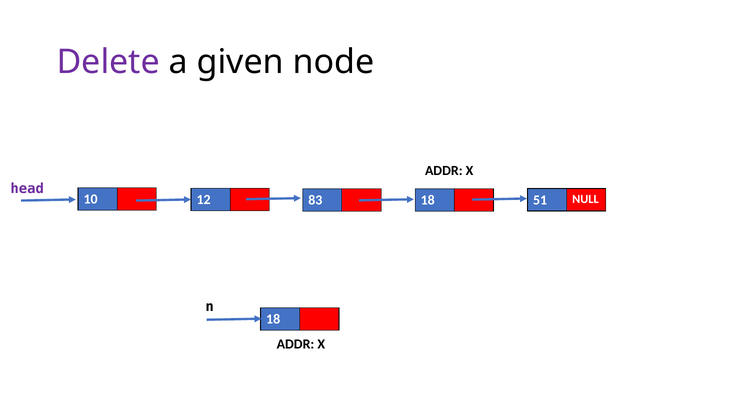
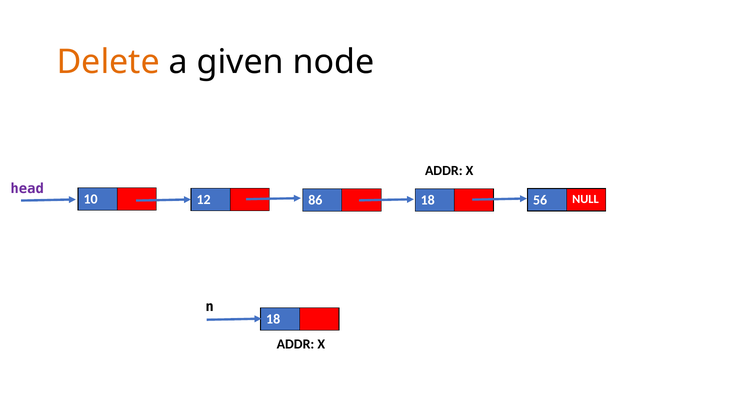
Delete colour: purple -> orange
83: 83 -> 86
51: 51 -> 56
